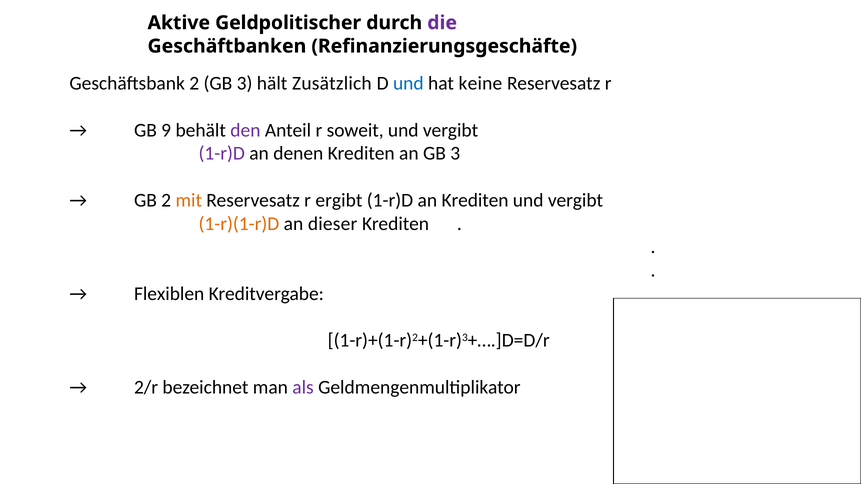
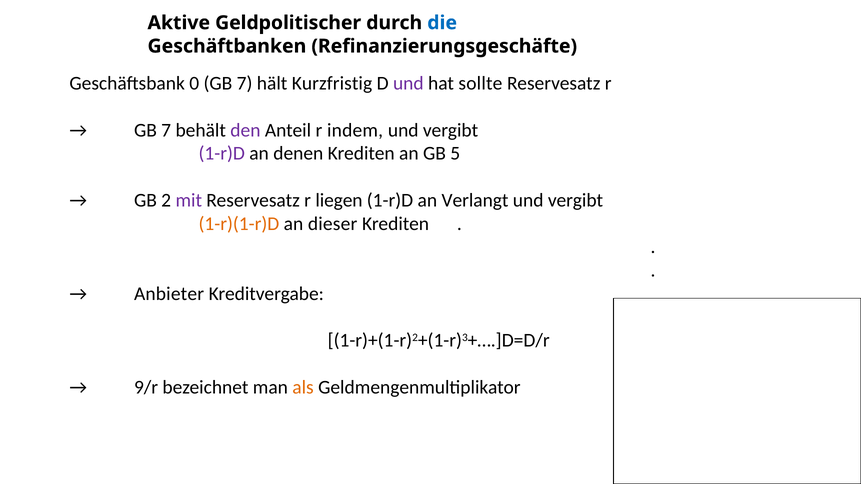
die colour: purple -> blue
Geschäftsbank 2: 2 -> 0
3 at (245, 83): 3 -> 7
Zusätzlich: Zusätzlich -> Kurzfristig
und at (408, 83) colour: blue -> purple
keine: keine -> sollte
9 at (166, 130): 9 -> 7
soweit: soweit -> indem
an GB 3: 3 -> 5
mit colour: orange -> purple
ergibt: ergibt -> liegen
an Krediten: Krediten -> Verlangt
Flexiblen: Flexiblen -> Anbieter
2/r: 2/r -> 9/r
als colour: purple -> orange
